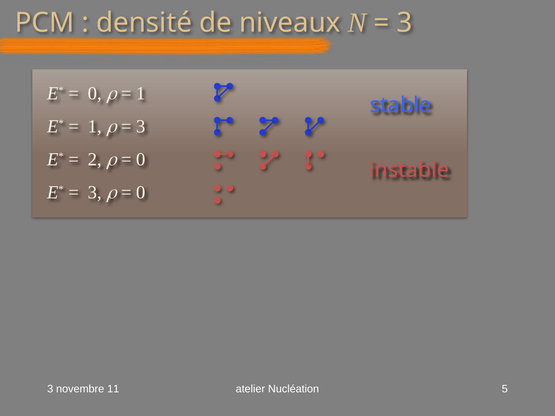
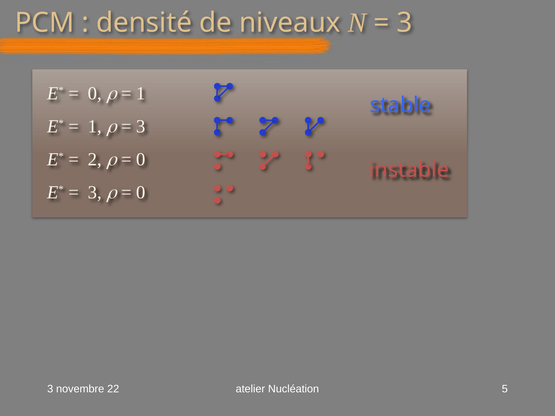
11: 11 -> 22
